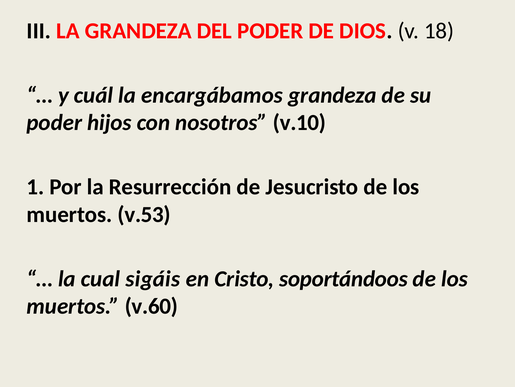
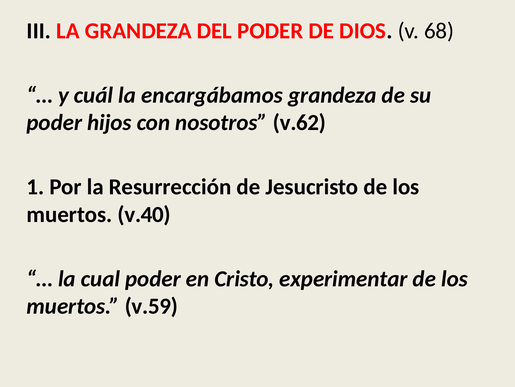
18: 18 -> 68
v.10: v.10 -> v.62
v.53: v.53 -> v.40
cual sigáis: sigáis -> poder
soportándoos: soportándoos -> experimentar
v.60: v.60 -> v.59
